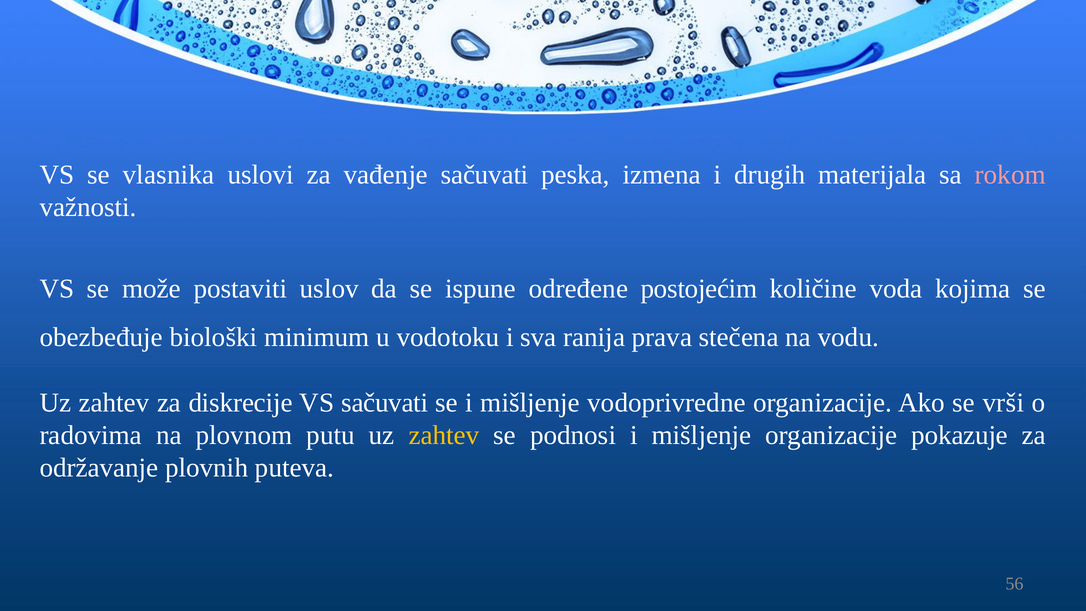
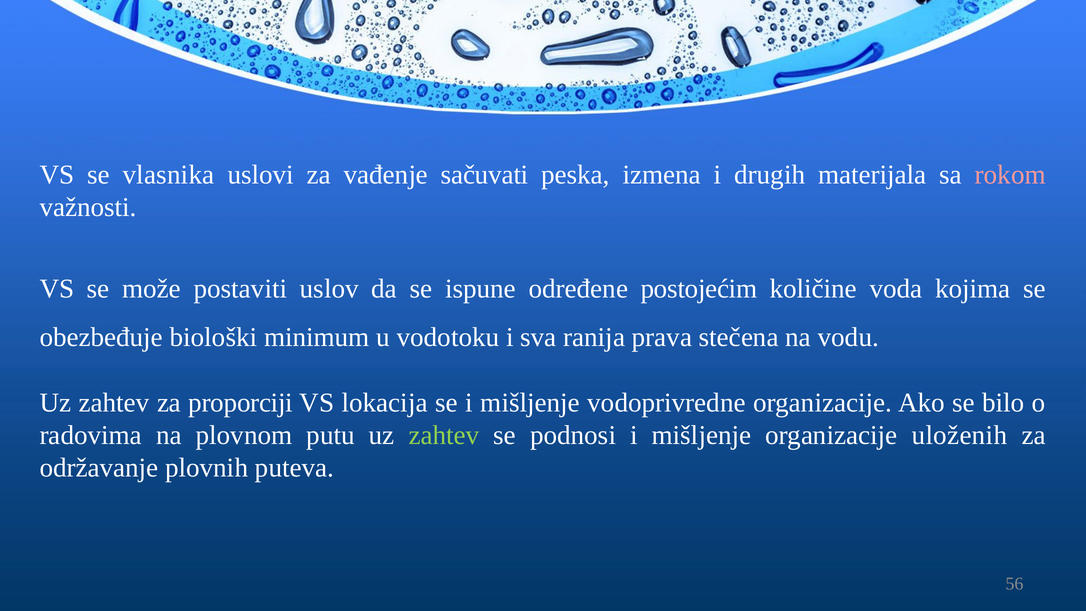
diskrecije: diskrecije -> proporciji
VS sačuvati: sačuvati -> lokacija
vrši: vrši -> bilo
zahtev at (444, 435) colour: yellow -> light green
pokazuje: pokazuje -> uloženih
